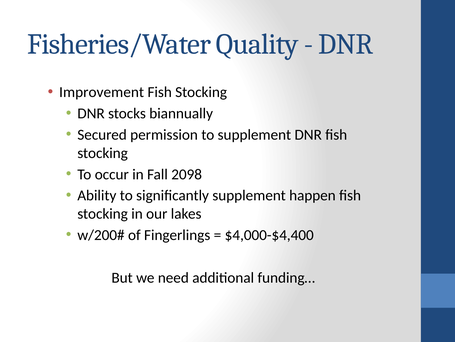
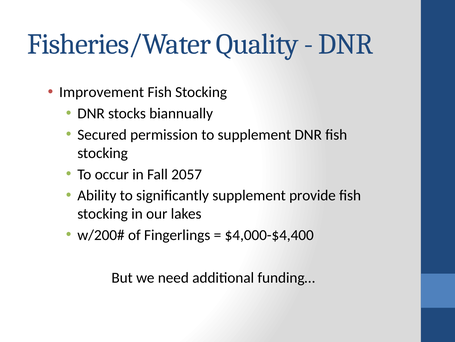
2098: 2098 -> 2057
happen: happen -> provide
